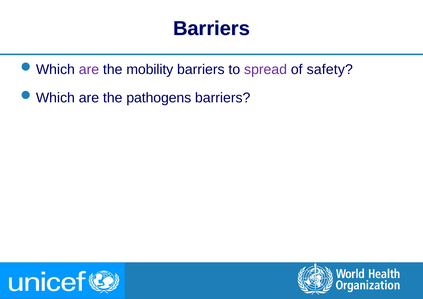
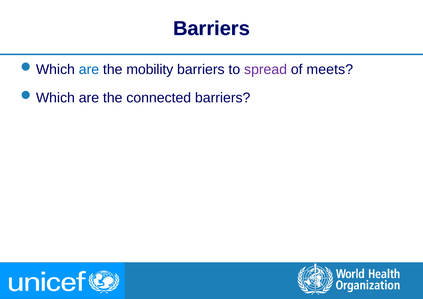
are at (89, 70) colour: purple -> blue
safety: safety -> meets
pathogens: pathogens -> connected
